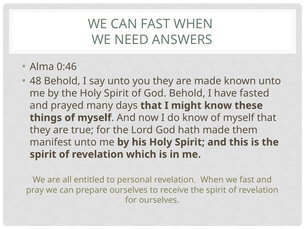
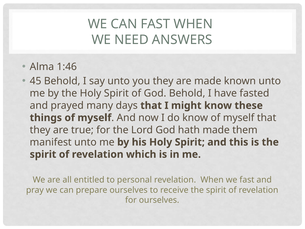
0:46: 0:46 -> 1:46
48: 48 -> 45
